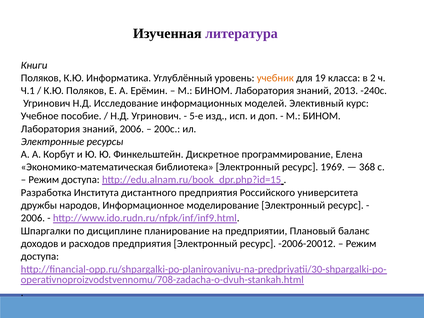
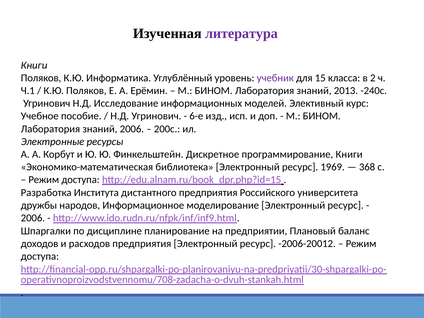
учебник colour: orange -> purple
19: 19 -> 15
5-е: 5-е -> 6-е
программирование Елена: Елена -> Книги
